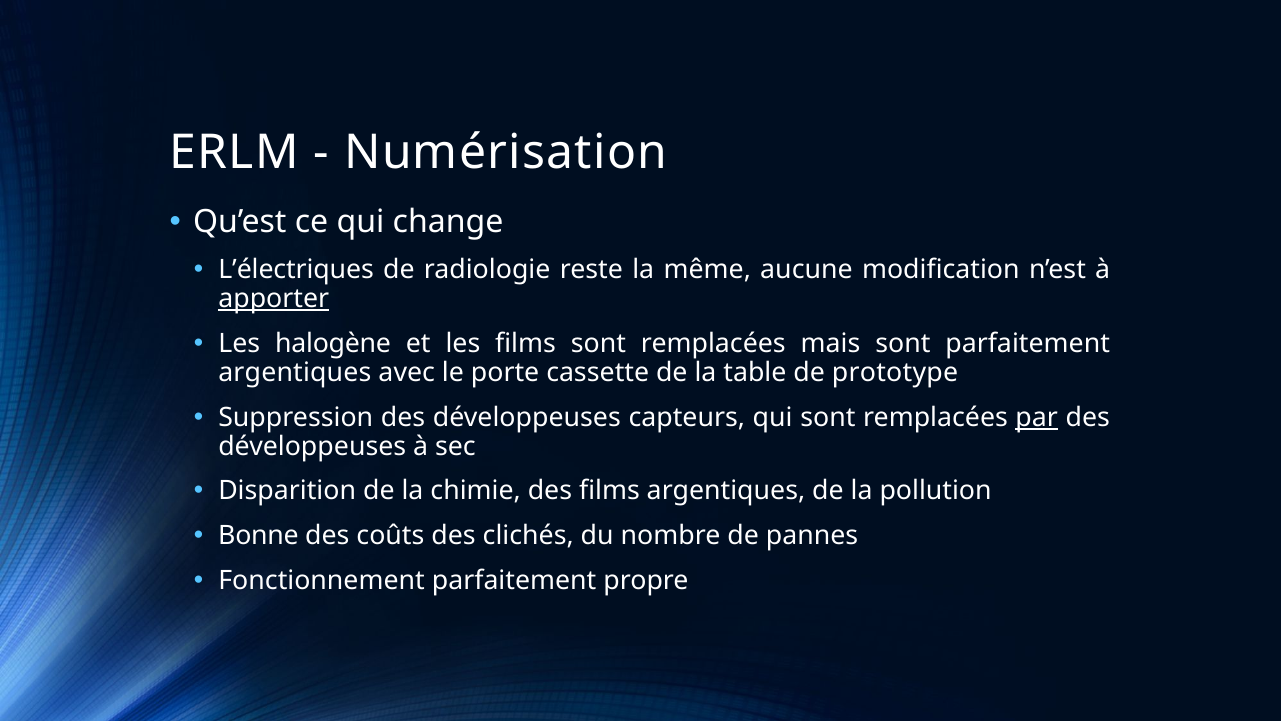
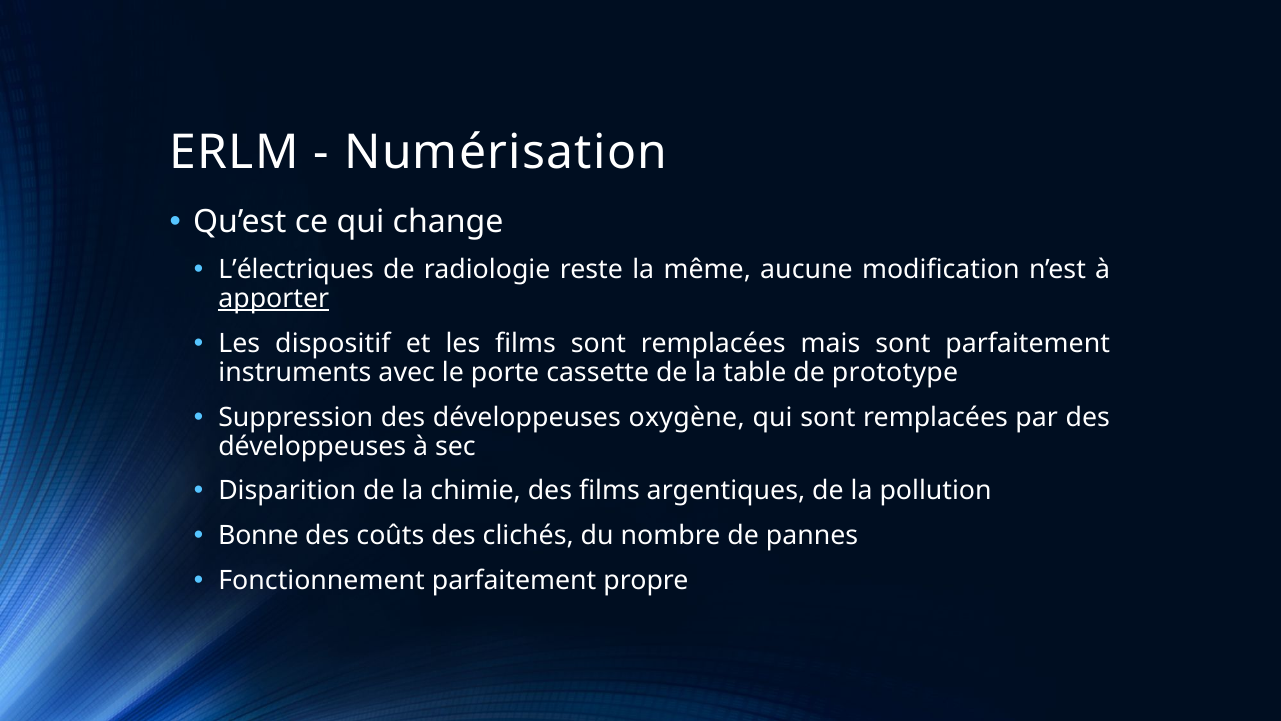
halogène: halogène -> dispositif
argentiques at (295, 372): argentiques -> instruments
capteurs: capteurs -> oxygène
par underline: present -> none
